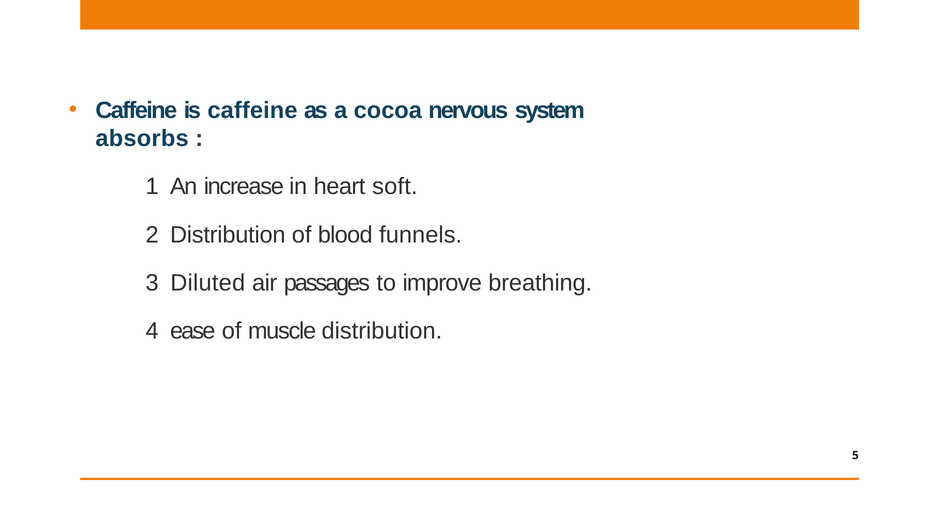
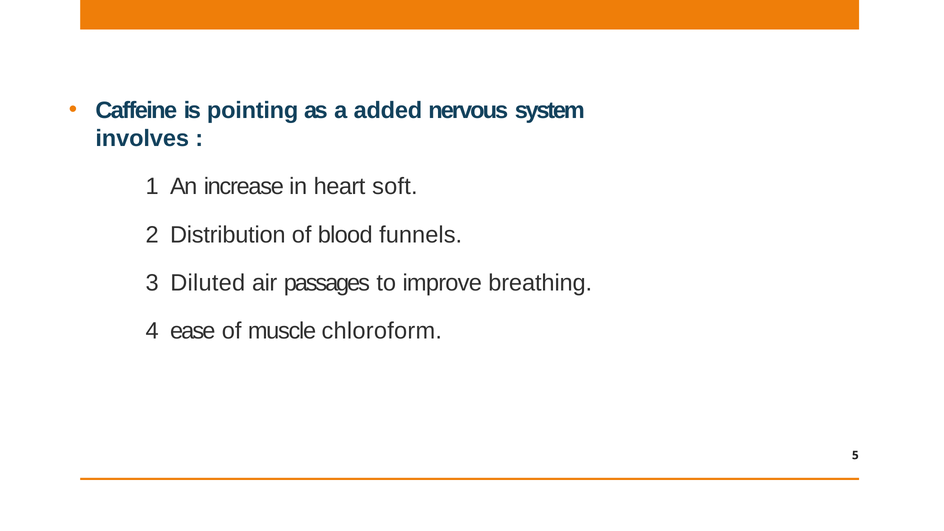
is caffeine: caffeine -> pointing
cocoa: cocoa -> added
absorbs: absorbs -> involves
muscle distribution: distribution -> chloroform
